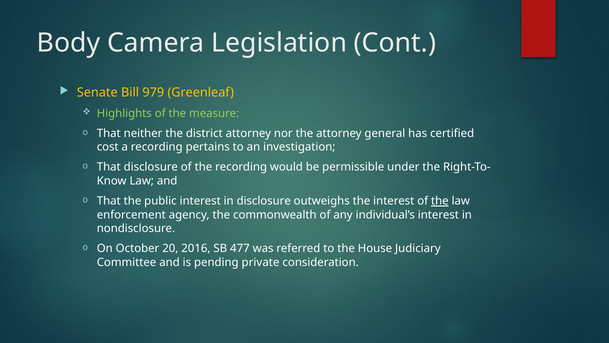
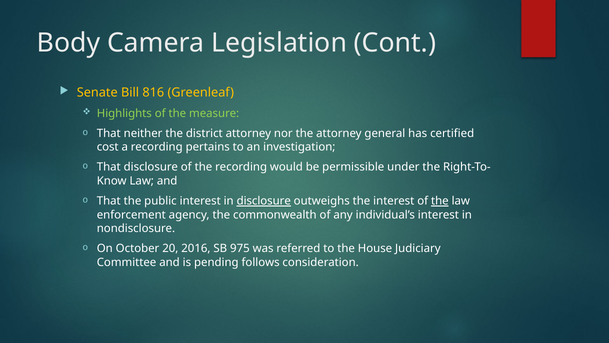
979: 979 -> 816
disclosure at (264, 201) underline: none -> present
477: 477 -> 975
private: private -> follows
